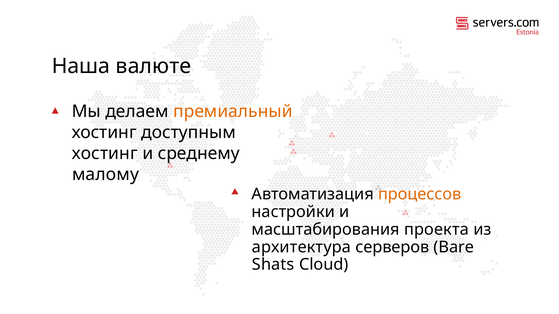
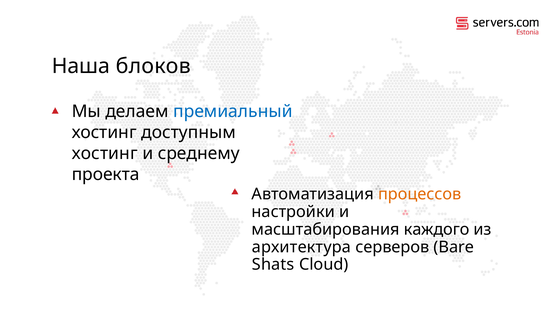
валюте: валюте -> блоков
премиальный colour: orange -> blue
малому: малому -> проекта
проекта: проекта -> каждого
